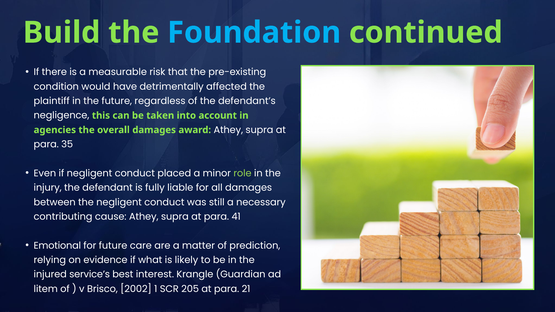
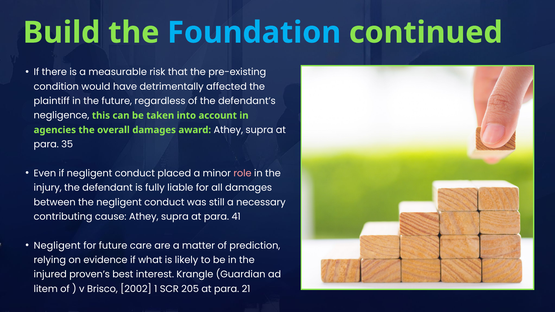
role colour: light green -> pink
Emotional at (57, 246): Emotional -> Negligent
service’s: service’s -> proven’s
